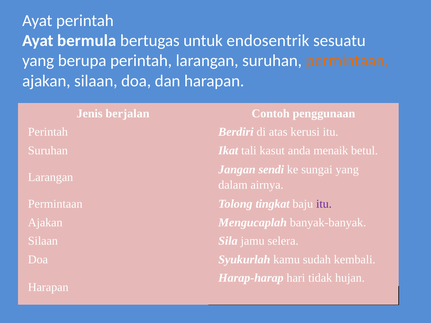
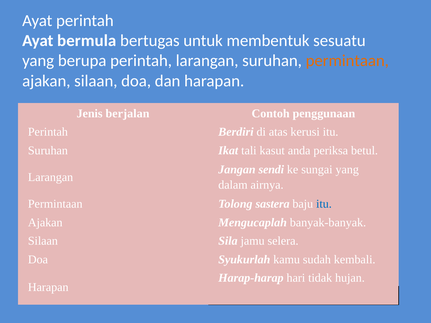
endosentrik: endosentrik -> membentuk
menaik: menaik -> periksa
tingkat: tingkat -> sastera
itu at (324, 204) colour: purple -> blue
